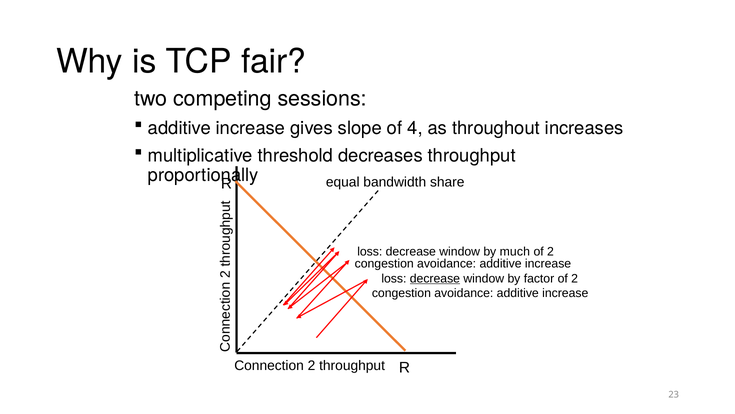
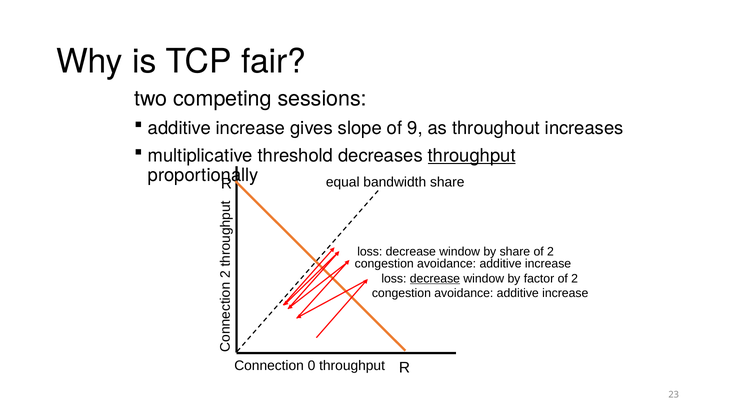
4: 4 -> 9
throughput at (472, 155) underline: none -> present
by much: much -> share
Connection 2: 2 -> 0
